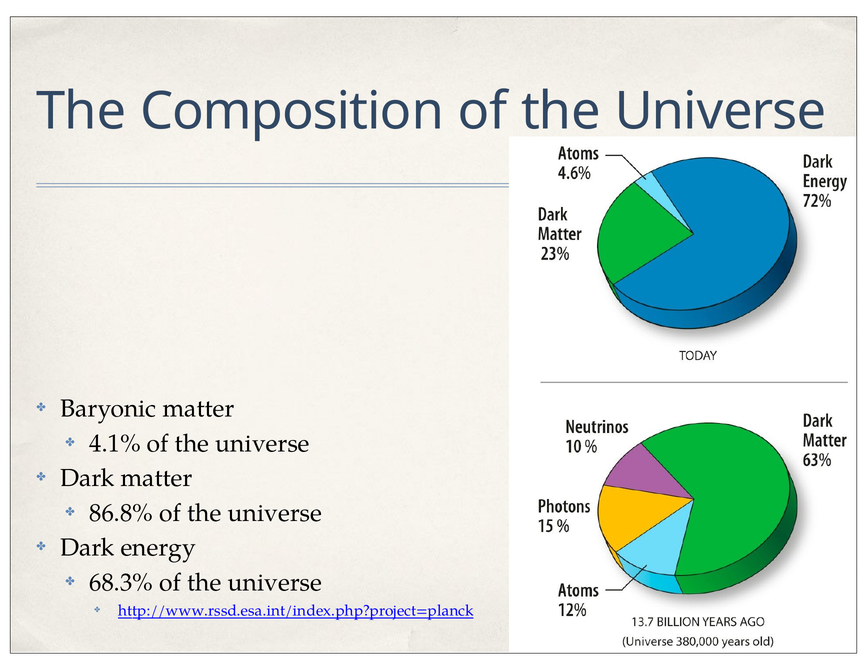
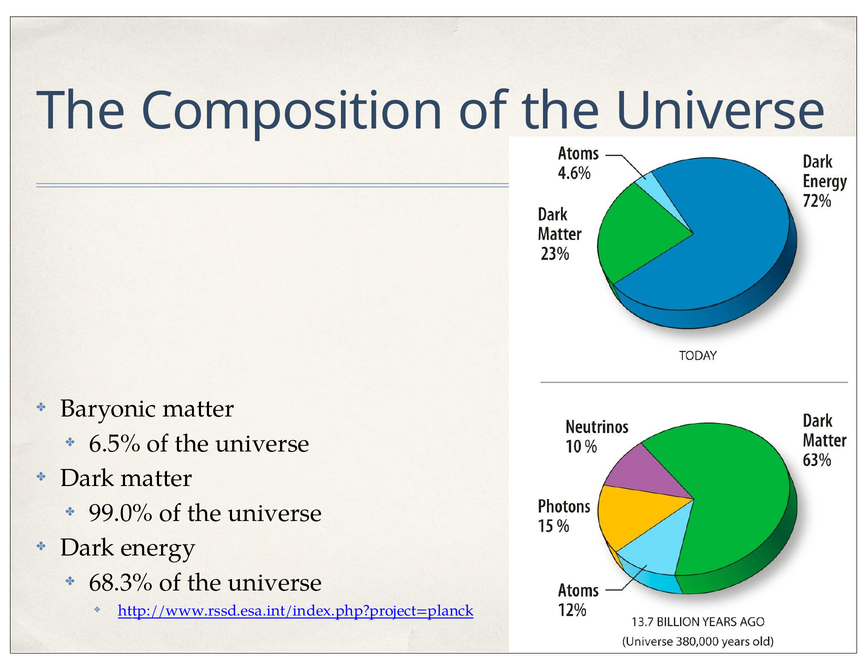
4.1%: 4.1% -> 6.5%
86.8%: 86.8% -> 99.0%
